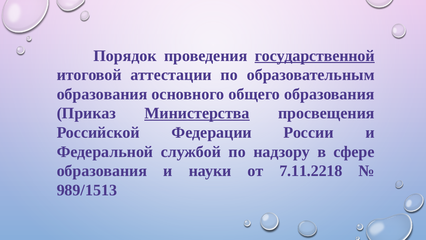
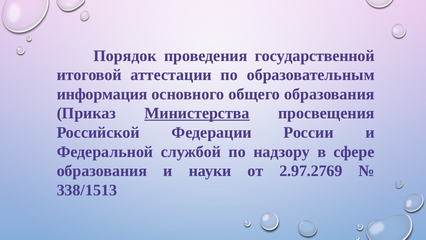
государственной underline: present -> none
образования at (102, 94): образования -> информация
7.11.2218: 7.11.2218 -> 2.97.2769
989/1513: 989/1513 -> 338/1513
